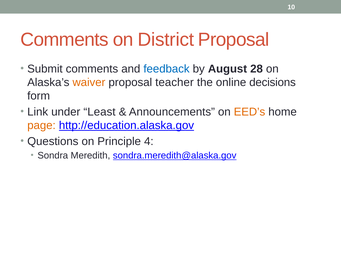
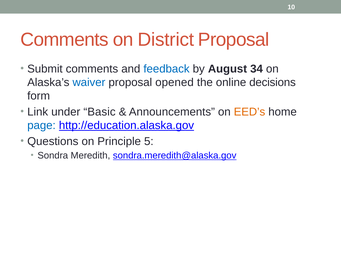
28: 28 -> 34
waiver colour: orange -> blue
teacher: teacher -> opened
Least: Least -> Basic
page colour: orange -> blue
4: 4 -> 5
